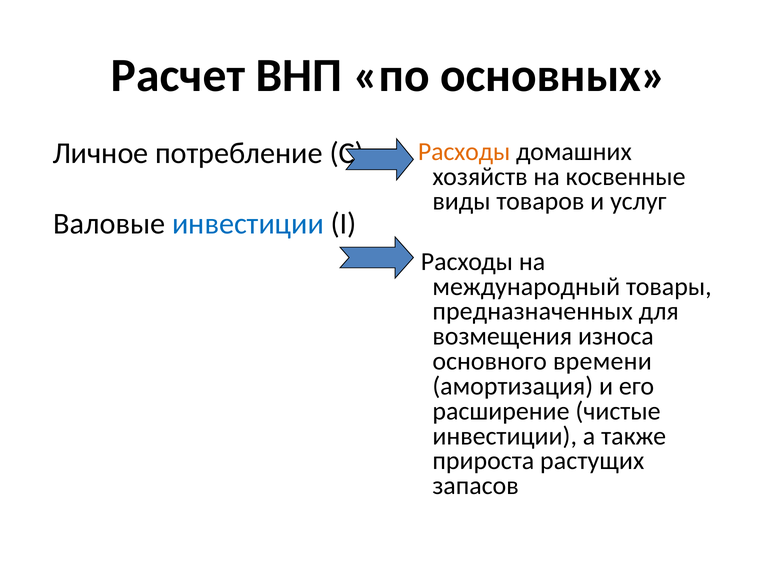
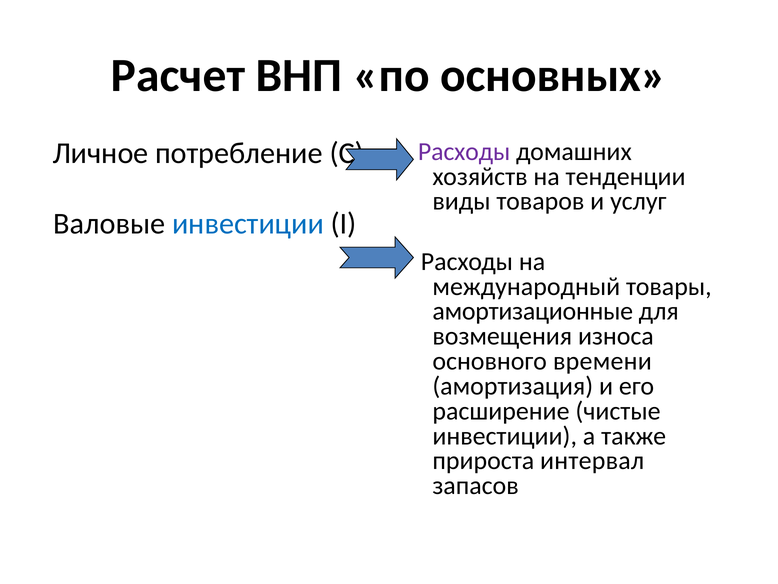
Расходы at (464, 151) colour: orange -> purple
косвенные: косвенные -> тенденции
предназначенных: предназначенных -> амортизационные
растущих: растущих -> интервал
